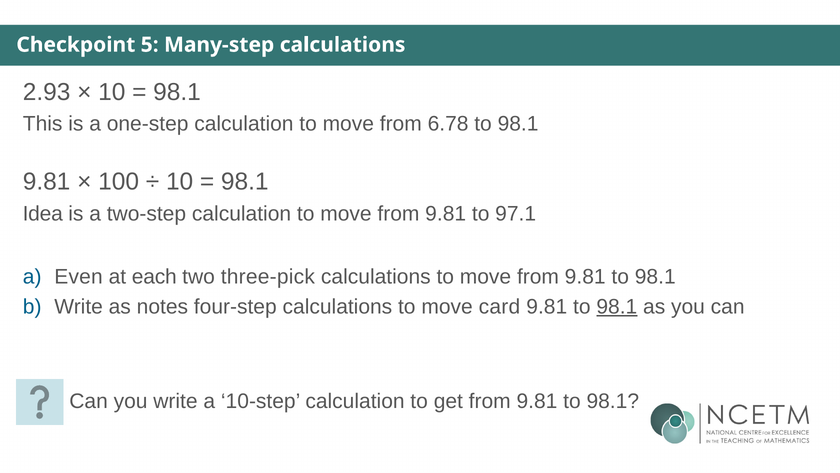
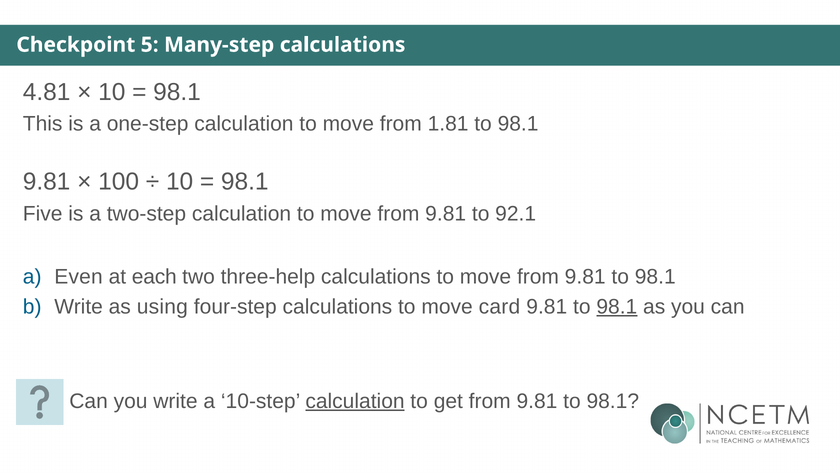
2.93: 2.93 -> 4.81
6.78: 6.78 -> 1.81
Idea: Idea -> Five
97.1: 97.1 -> 92.1
three-pick: three-pick -> three-help
notes: notes -> using
calculation at (355, 401) underline: none -> present
